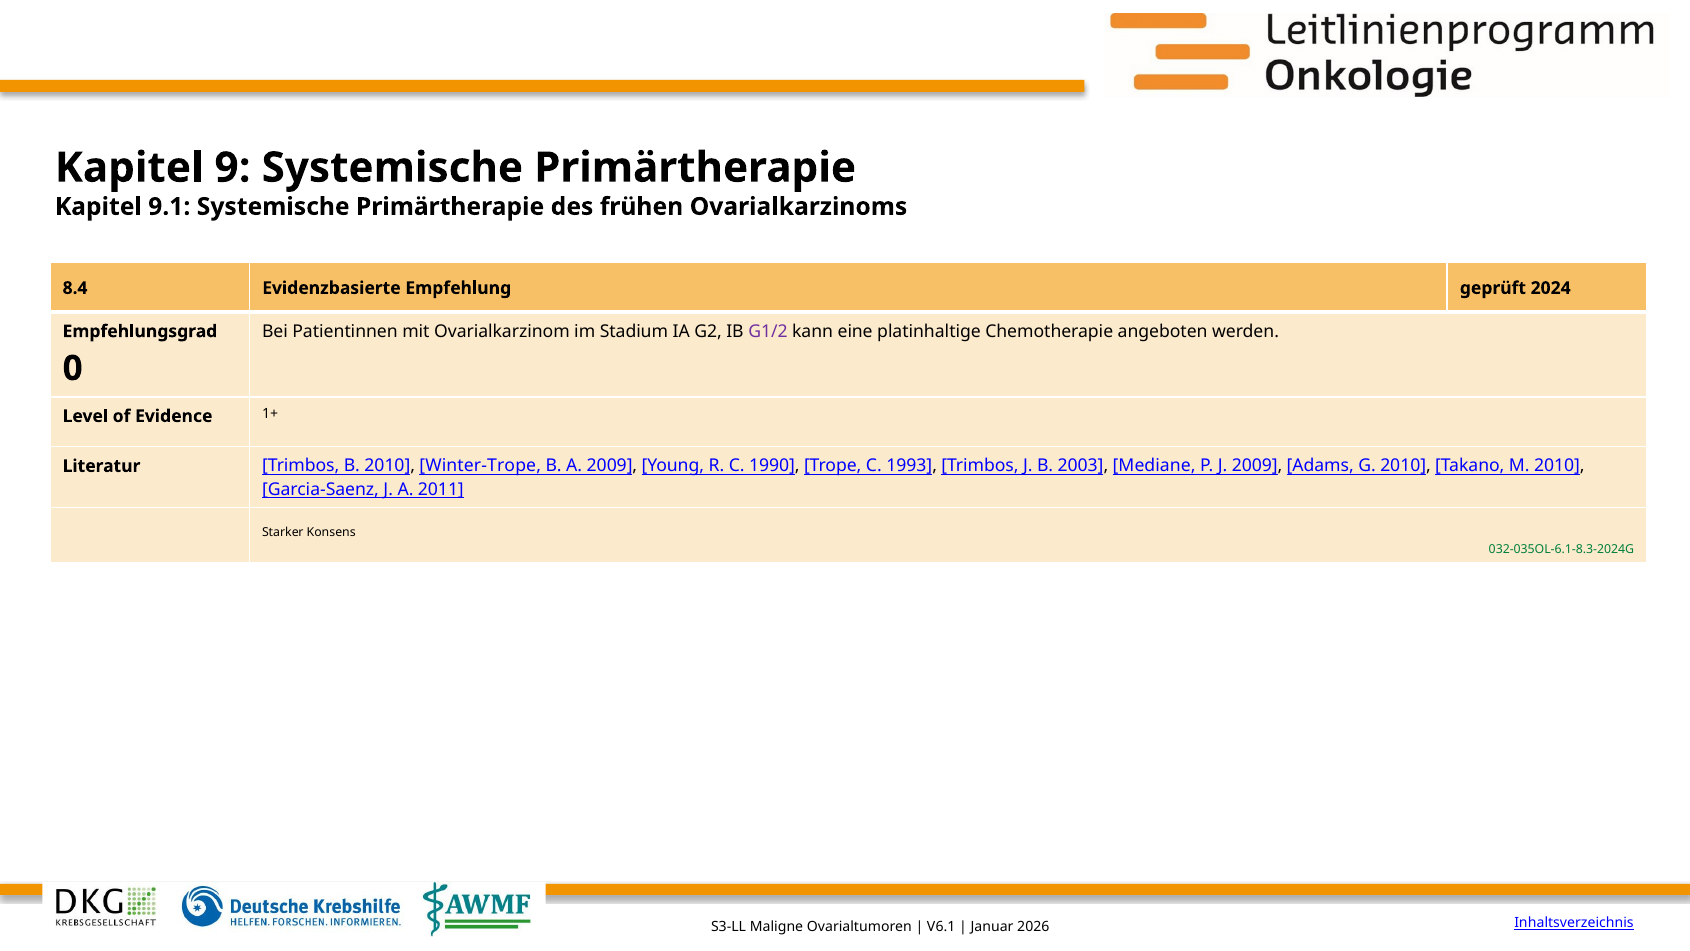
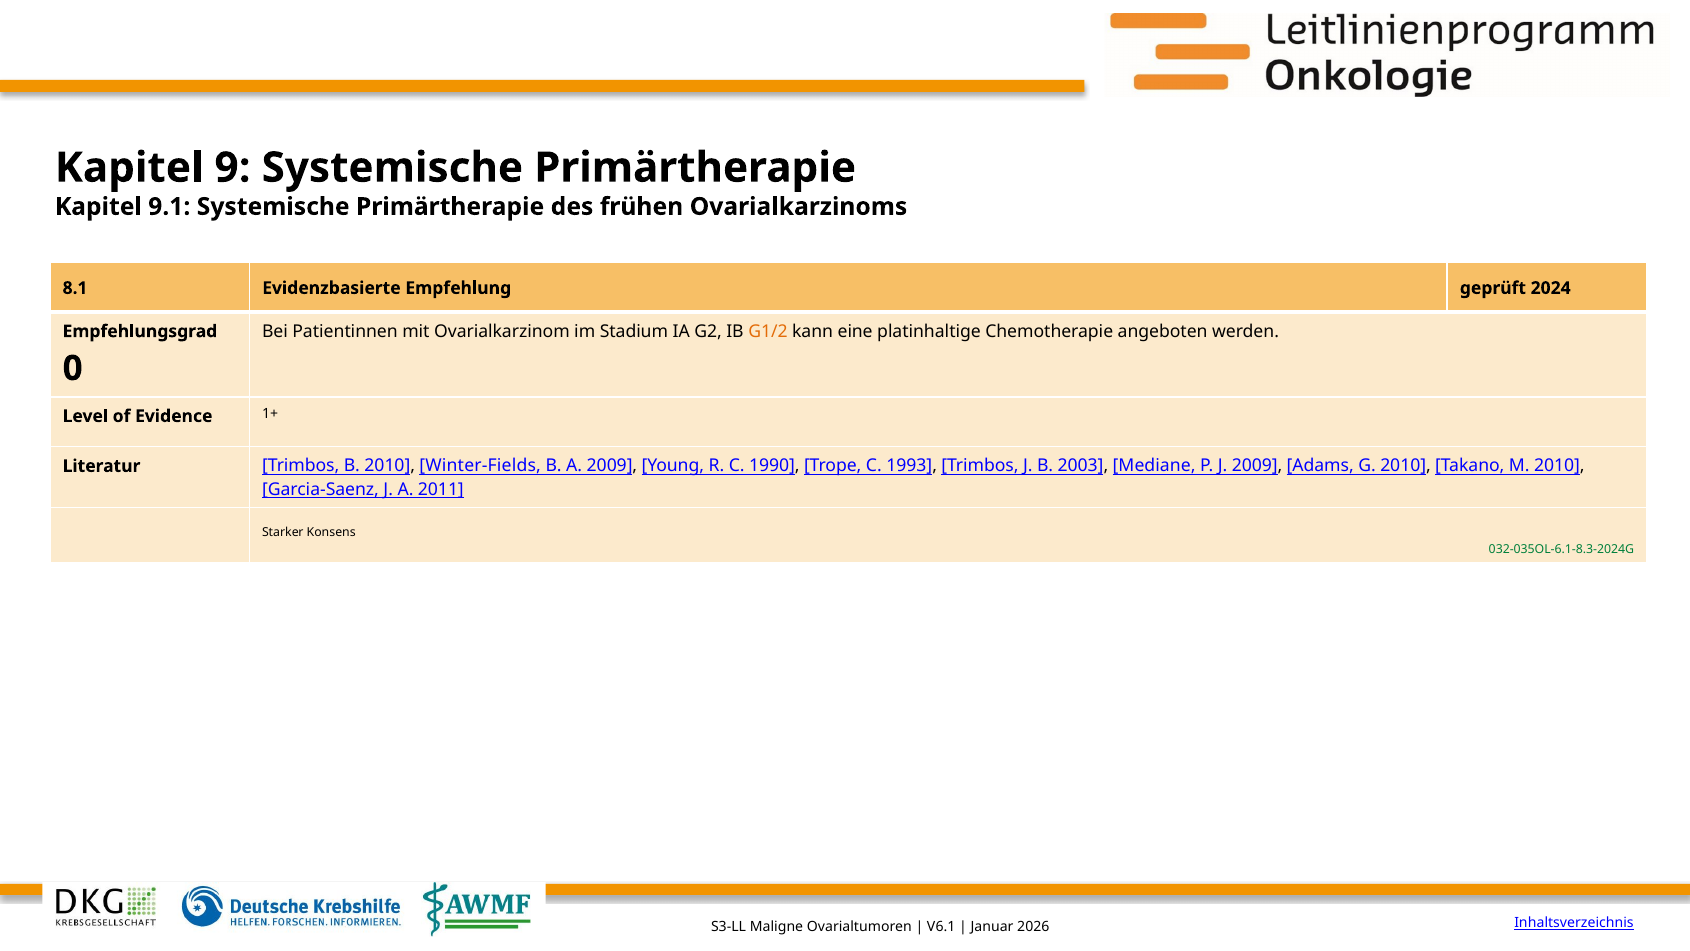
8.4: 8.4 -> 8.1
G1/2 colour: purple -> orange
Winter-Trope: Winter-Trope -> Winter-Fields
